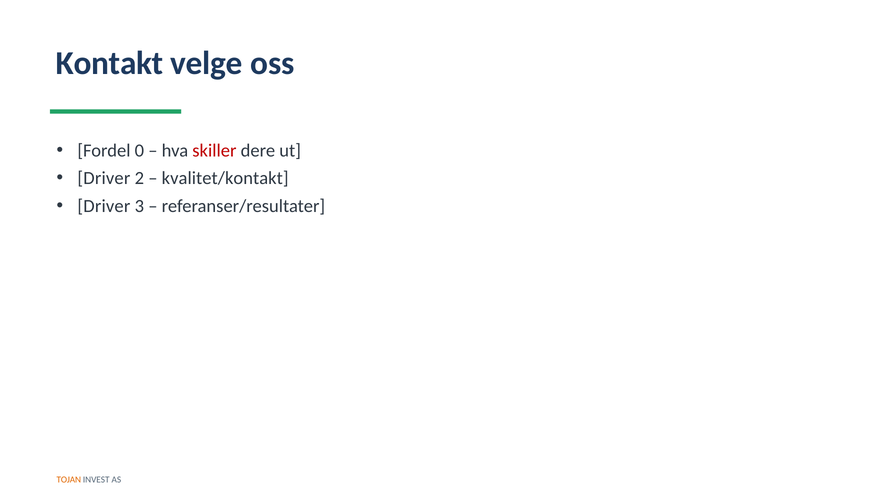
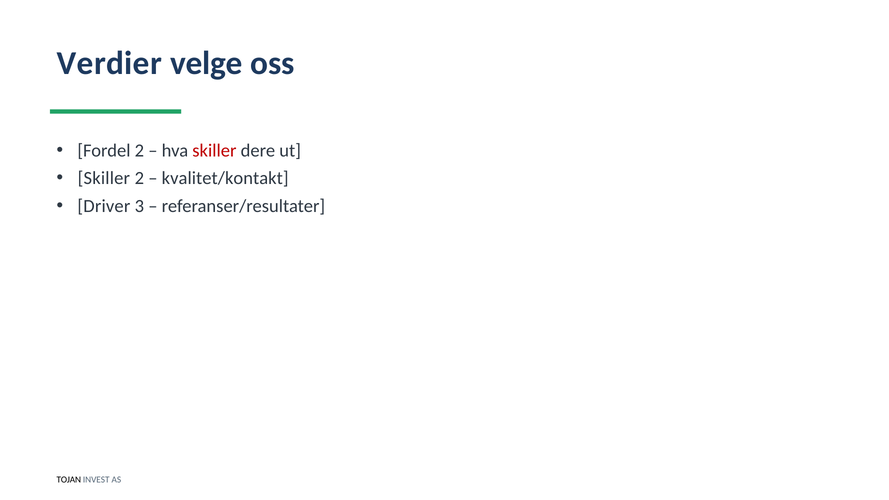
Kontakt: Kontakt -> Verdier
Fordel 0: 0 -> 2
Driver at (104, 178): Driver -> Skiller
TOJAN colour: orange -> black
